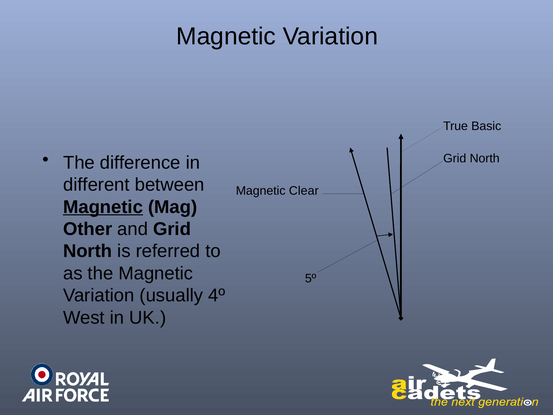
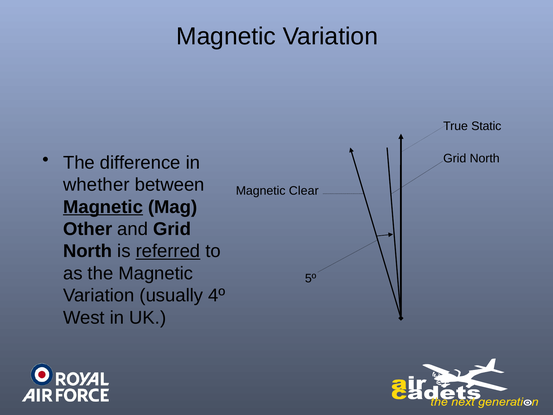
Basic: Basic -> Static
different: different -> whether
referred underline: none -> present
